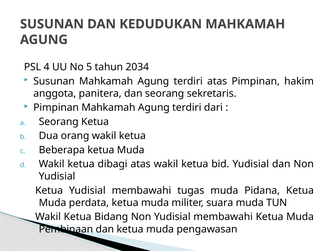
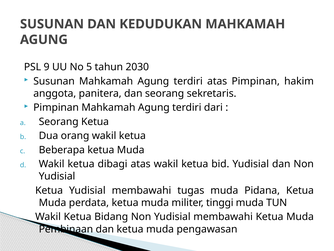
4: 4 -> 9
2034: 2034 -> 2030
suara: suara -> tinggi
